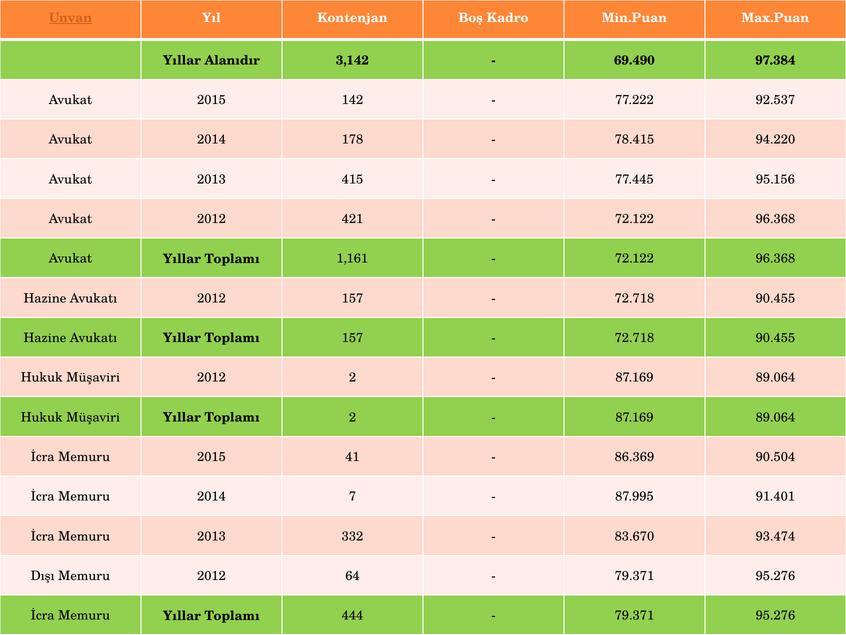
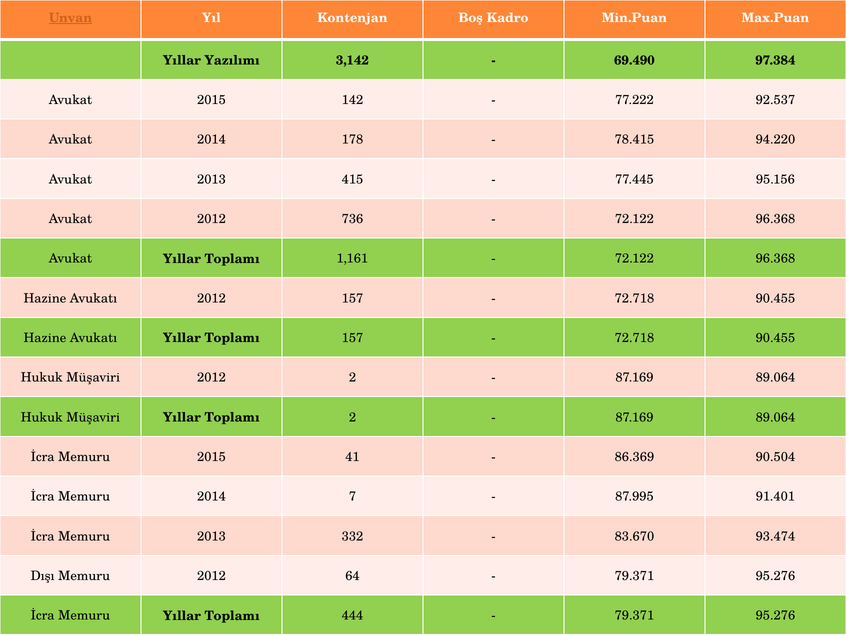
Alanıdır: Alanıdır -> Yazılımı
421: 421 -> 736
